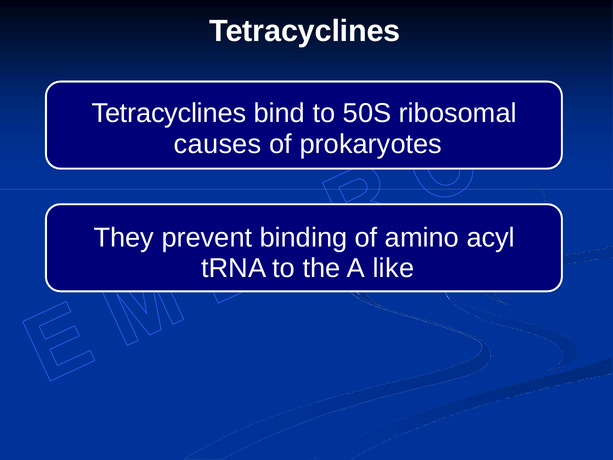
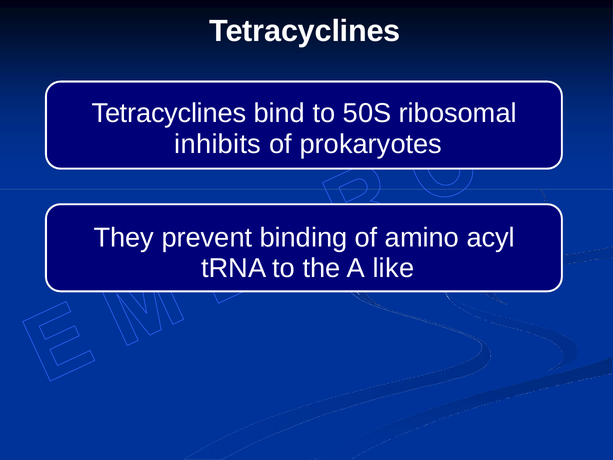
causes: causes -> inhibits
